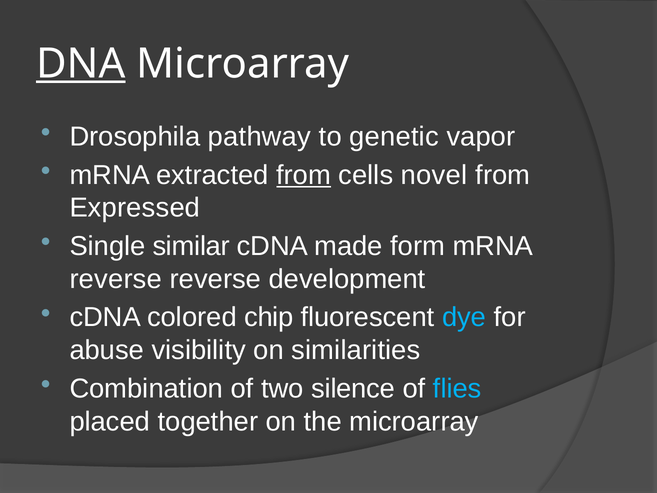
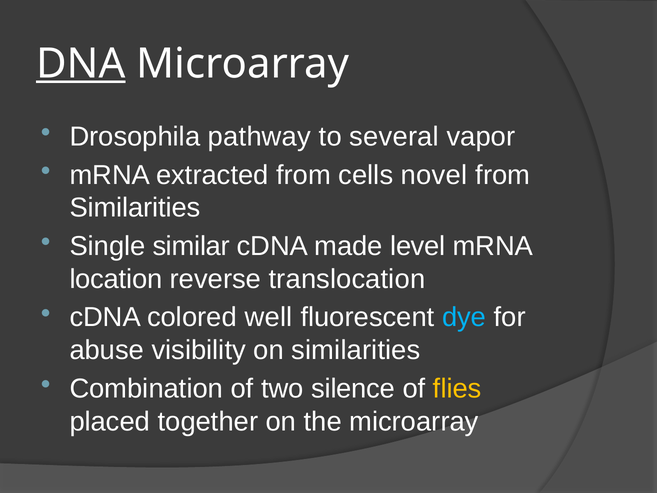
genetic: genetic -> several
from at (304, 175) underline: present -> none
Expressed at (135, 208): Expressed -> Similarities
form: form -> level
reverse at (116, 279): reverse -> location
development: development -> translocation
chip: chip -> well
flies colour: light blue -> yellow
